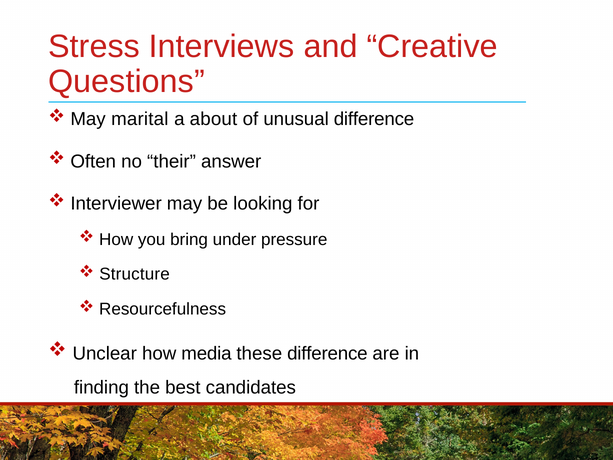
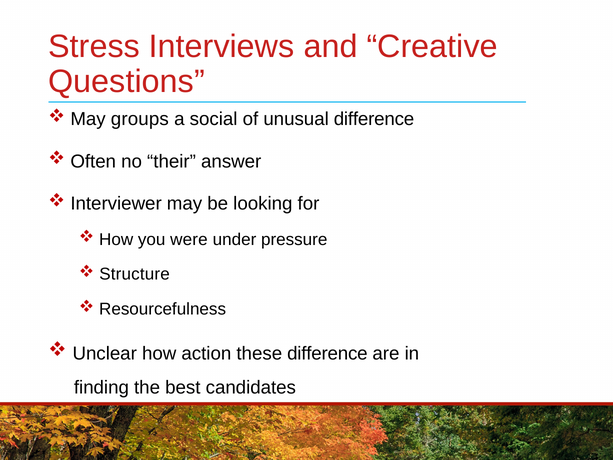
marital: marital -> groups
about: about -> social
bring: bring -> were
media: media -> action
